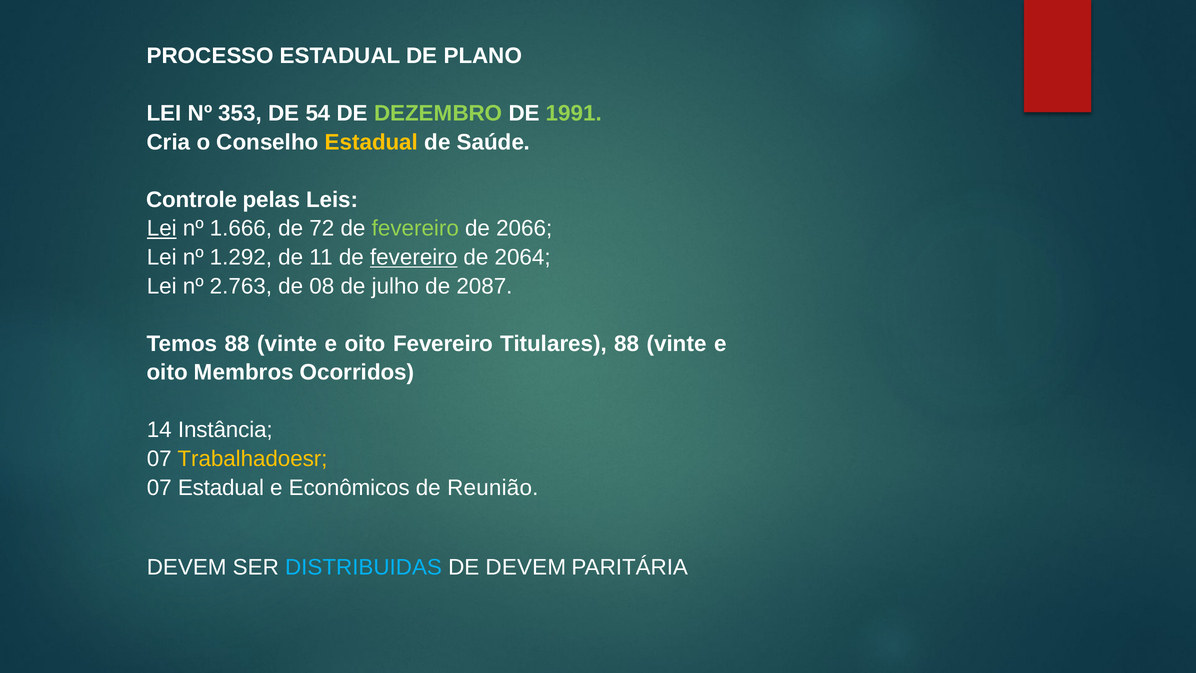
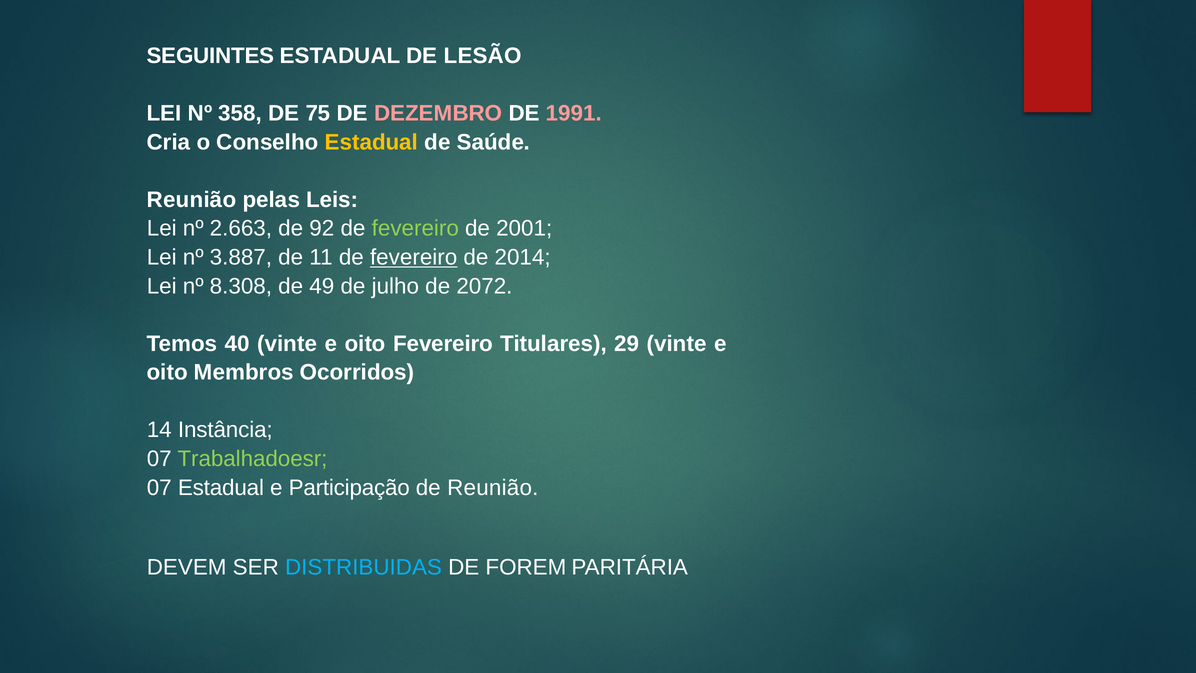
PROCESSO: PROCESSO -> SEGUINTES
PLANO: PLANO -> LESÃO
353: 353 -> 358
54: 54 -> 75
DEZEMBRO colour: light green -> pink
1991 colour: light green -> pink
Controle at (192, 200): Controle -> Reunião
Lei at (162, 228) underline: present -> none
1.666: 1.666 -> 2.663
72: 72 -> 92
2066: 2066 -> 2001
1.292: 1.292 -> 3.887
2064: 2064 -> 2014
2.763: 2.763 -> 8.308
08: 08 -> 49
2087: 2087 -> 2072
Temos 88: 88 -> 40
Titulares 88: 88 -> 29
Trabalhadoesr colour: yellow -> light green
Econômicos: Econômicos -> Participação
DE DEVEM: DEVEM -> FOREM
